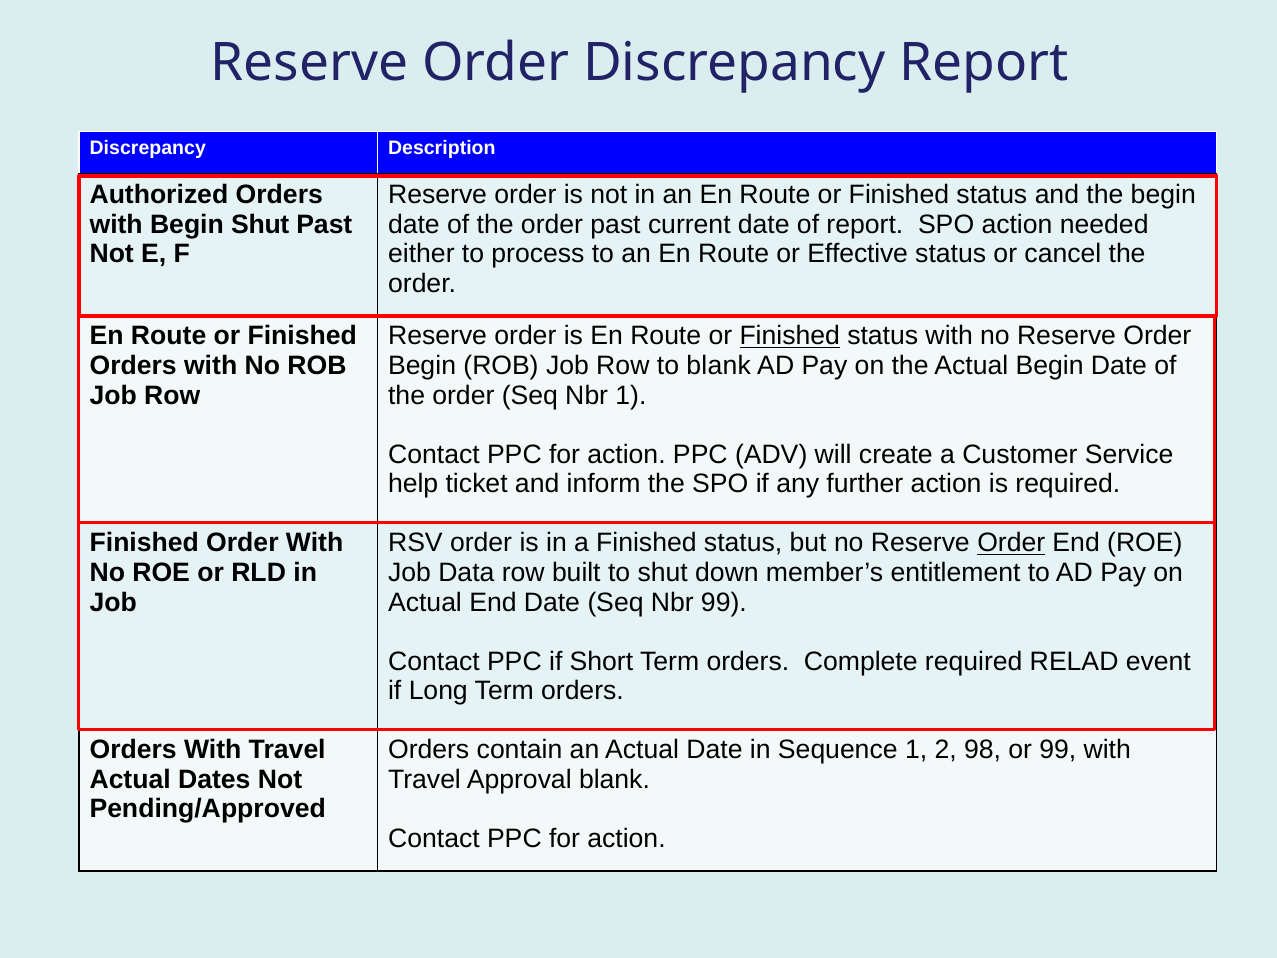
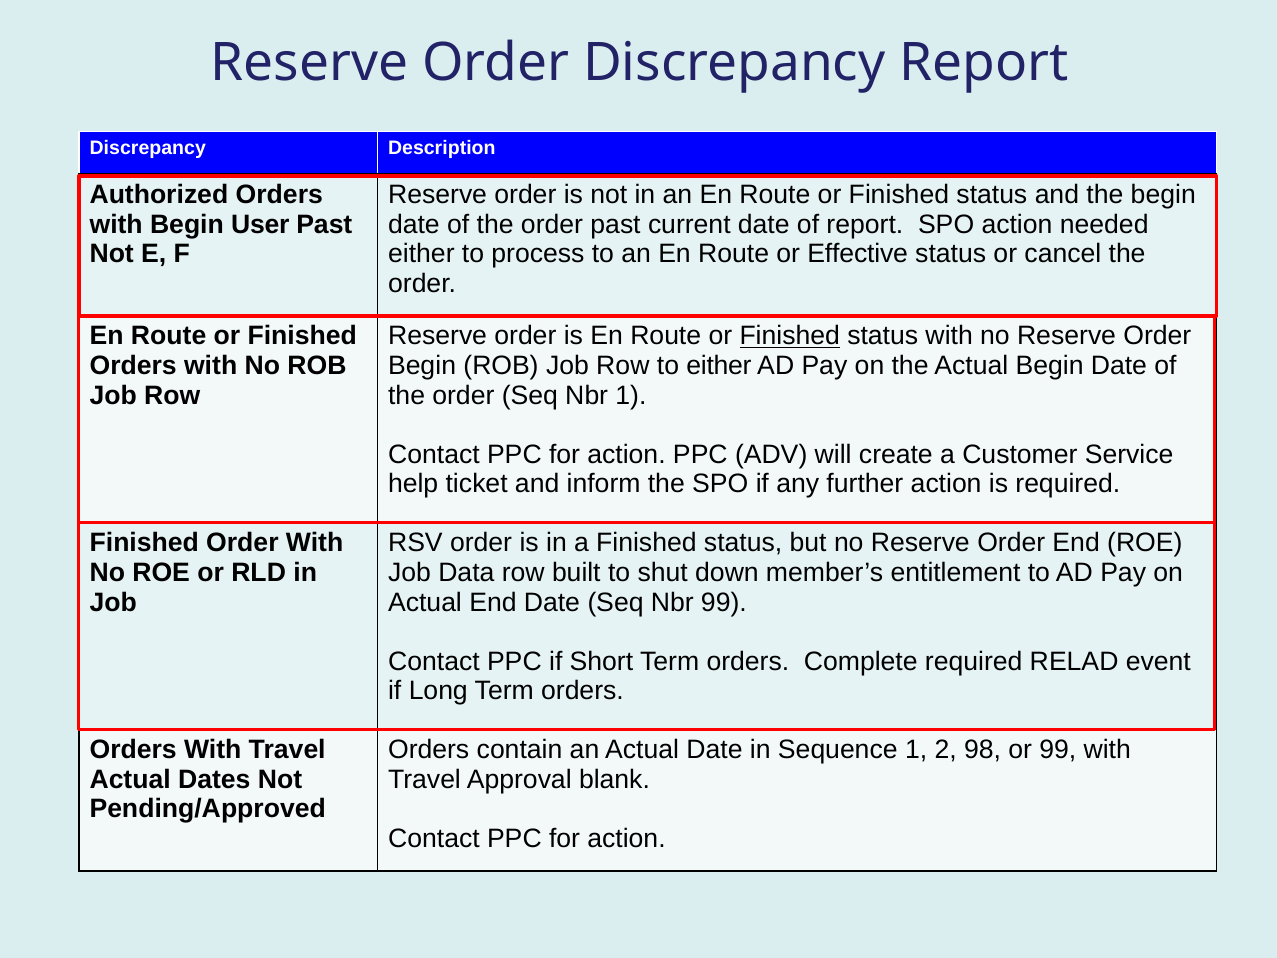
Begin Shut: Shut -> User
to blank: blank -> either
Order at (1011, 543) underline: present -> none
